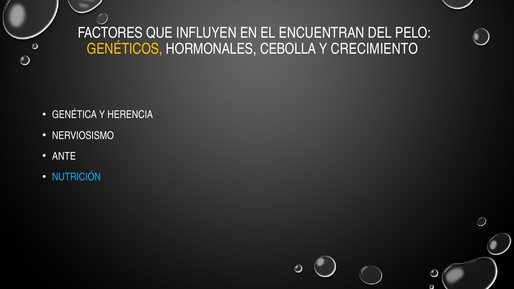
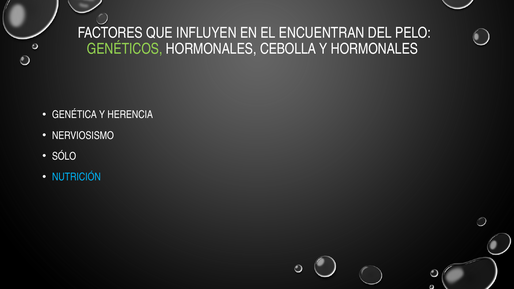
GENÉTICOS colour: yellow -> light green
Y CRECIMIENTO: CRECIMIENTO -> HORMONALES
ANTE: ANTE -> SÓLO
